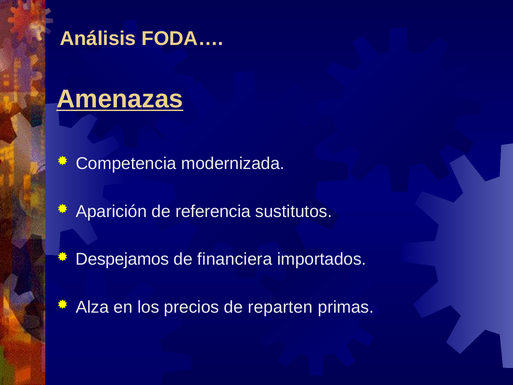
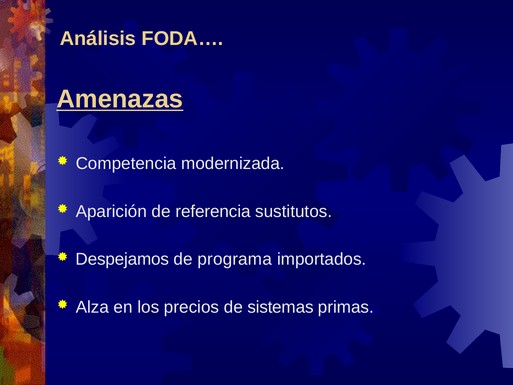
financiera: financiera -> programa
reparten: reparten -> sistemas
